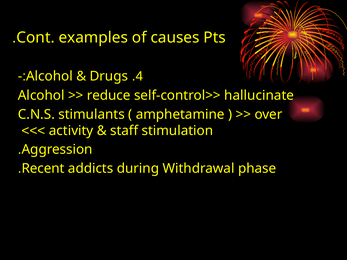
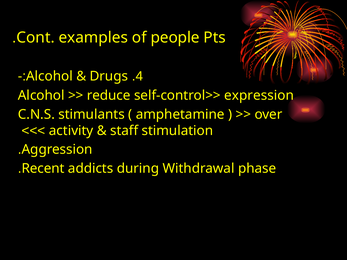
causes: causes -> people
hallucinate: hallucinate -> expression
